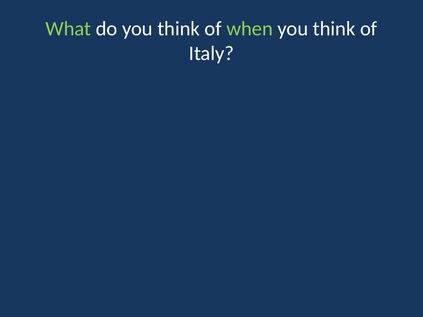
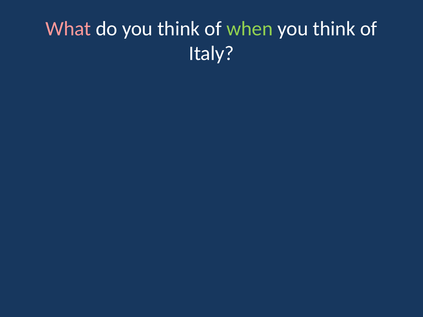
What colour: light green -> pink
